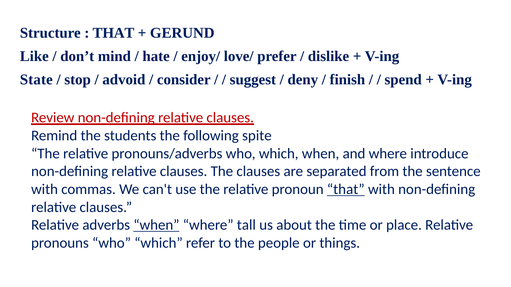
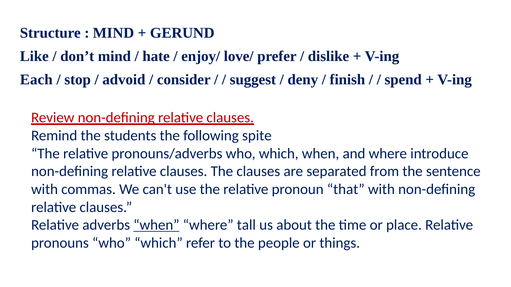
THAT at (114, 33): THAT -> MIND
State: State -> Each
that at (346, 190) underline: present -> none
